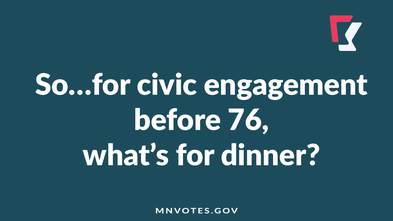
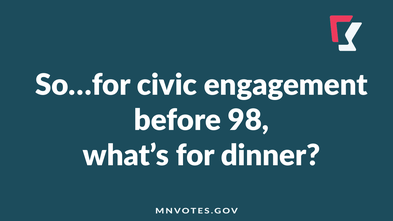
76: 76 -> 98
